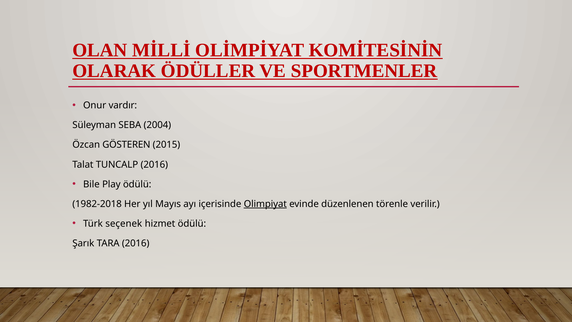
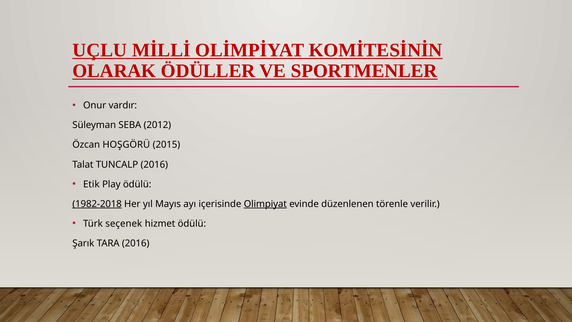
OLAN: OLAN -> UÇLU
2004: 2004 -> 2012
GÖSTEREN: GÖSTEREN -> HOŞGÖRÜ
Bile: Bile -> Etik
1982-2018 underline: none -> present
